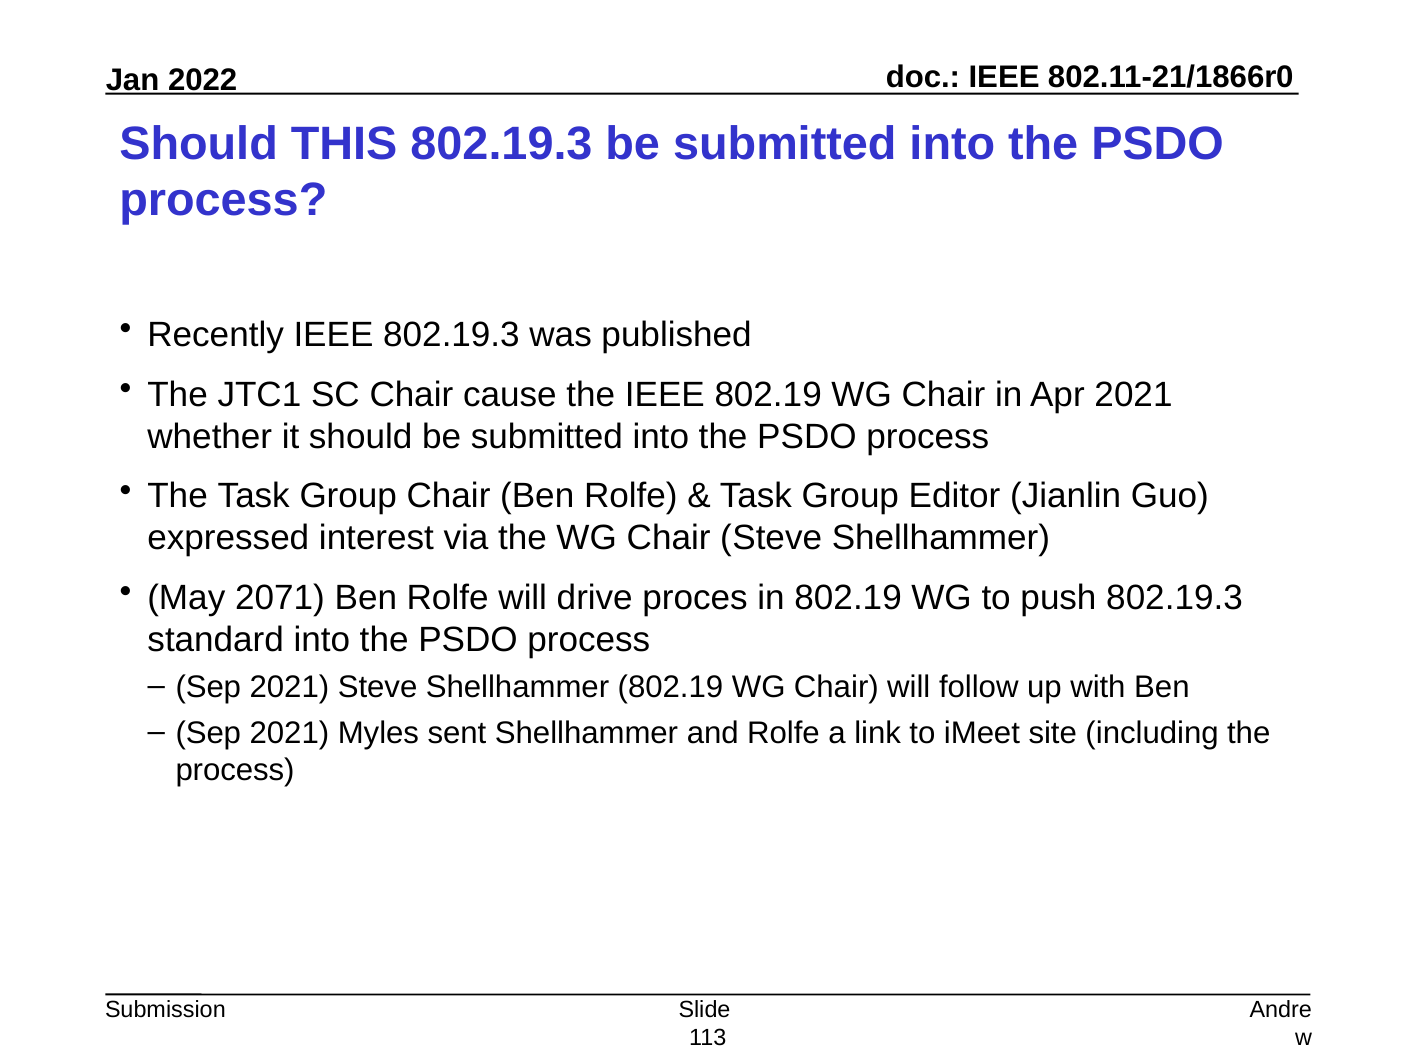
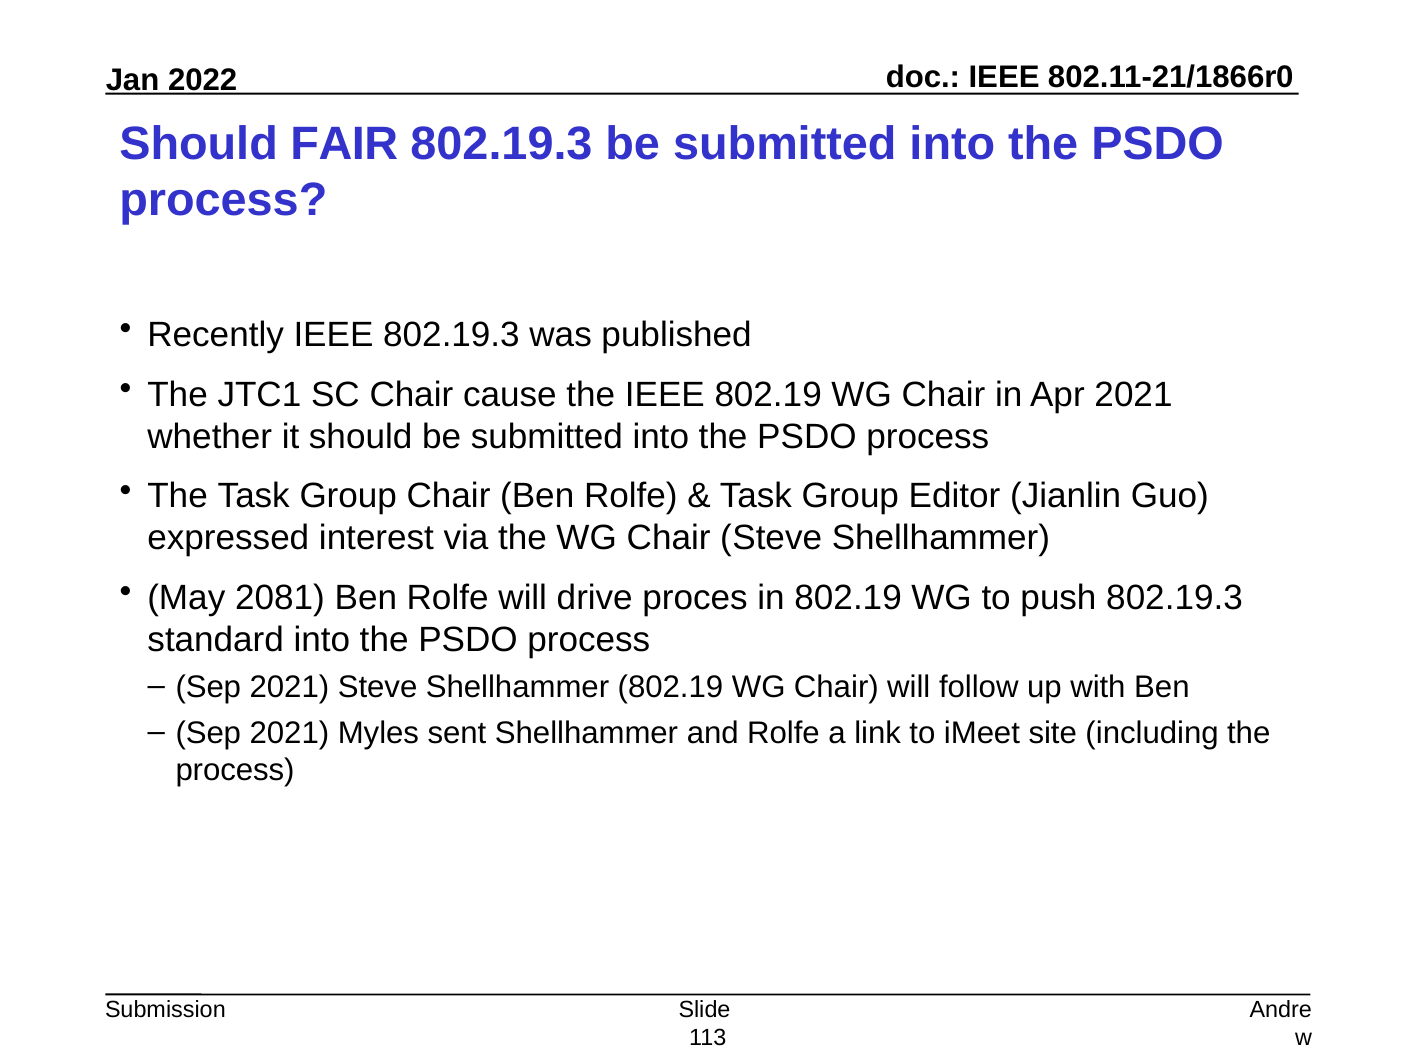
THIS: THIS -> FAIR
2071: 2071 -> 2081
